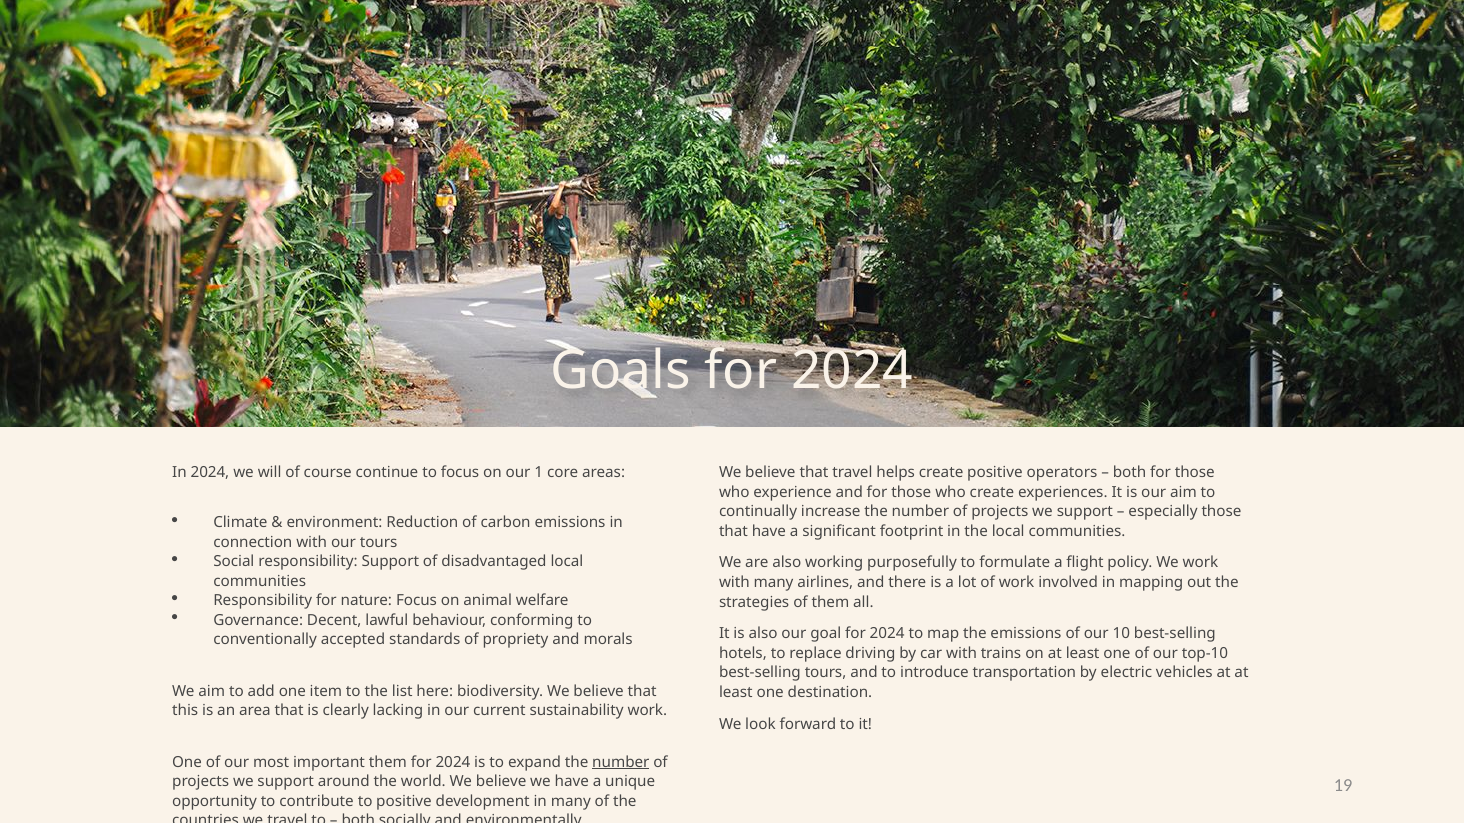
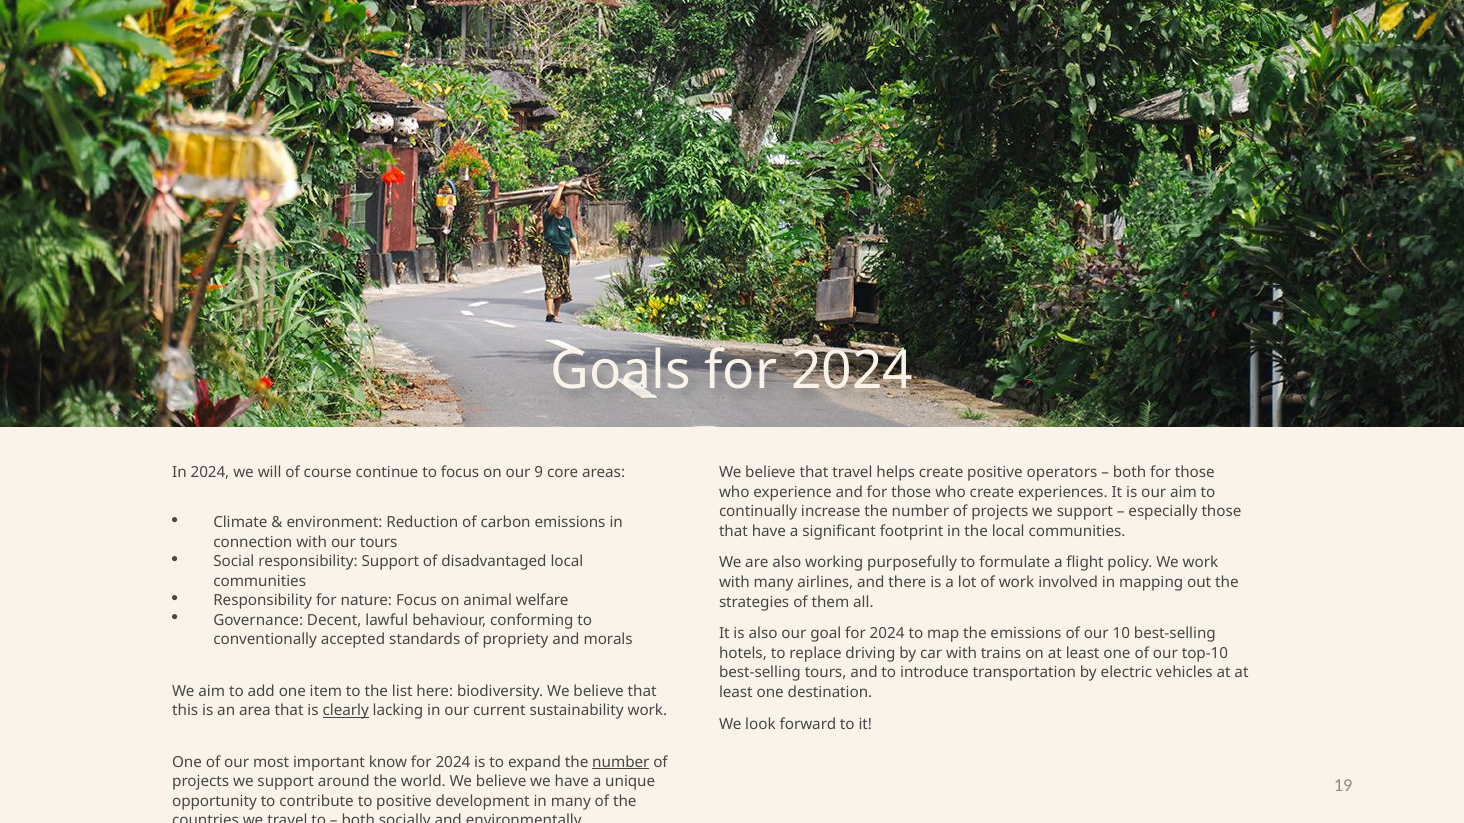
1: 1 -> 9
clearly underline: none -> present
important them: them -> know
